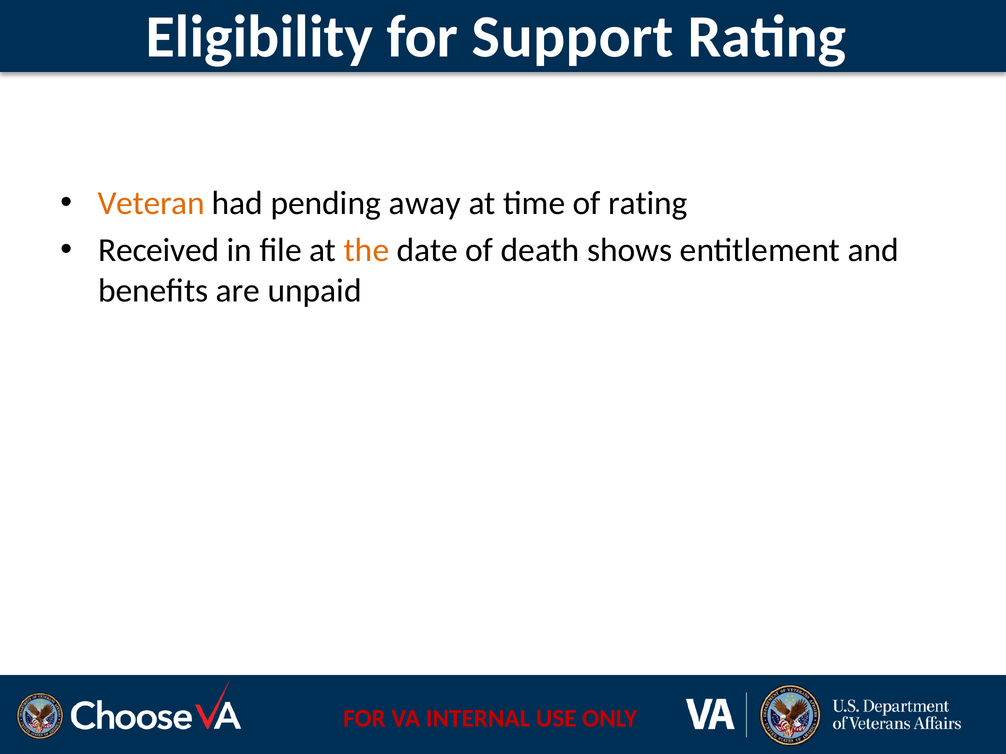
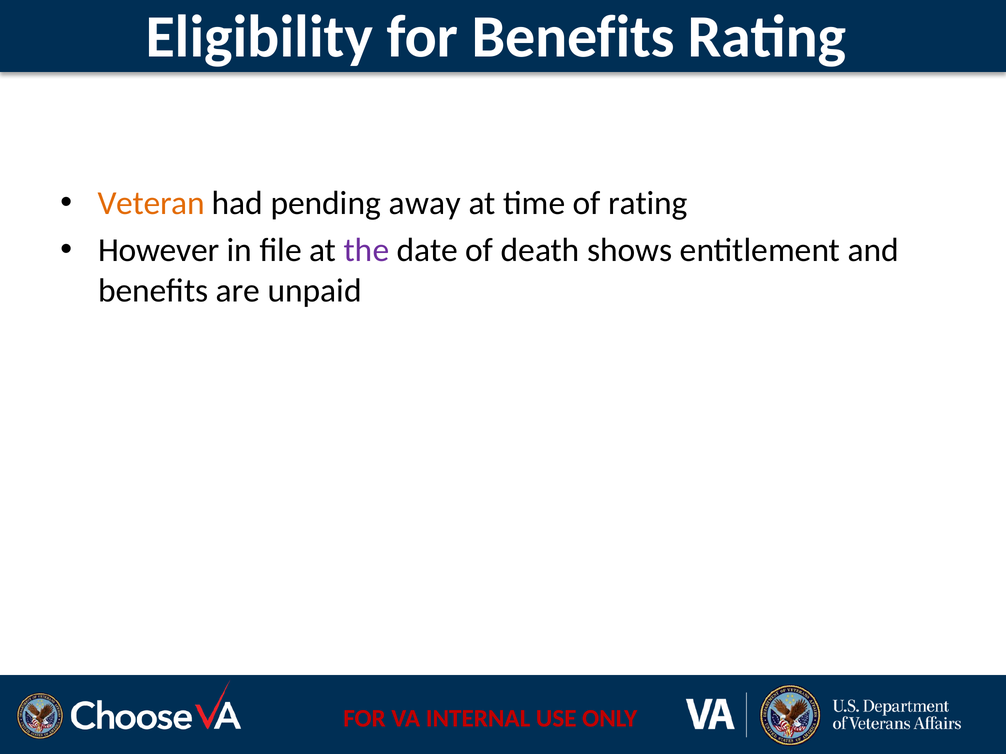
for Support: Support -> Benefits
Received: Received -> However
the colour: orange -> purple
